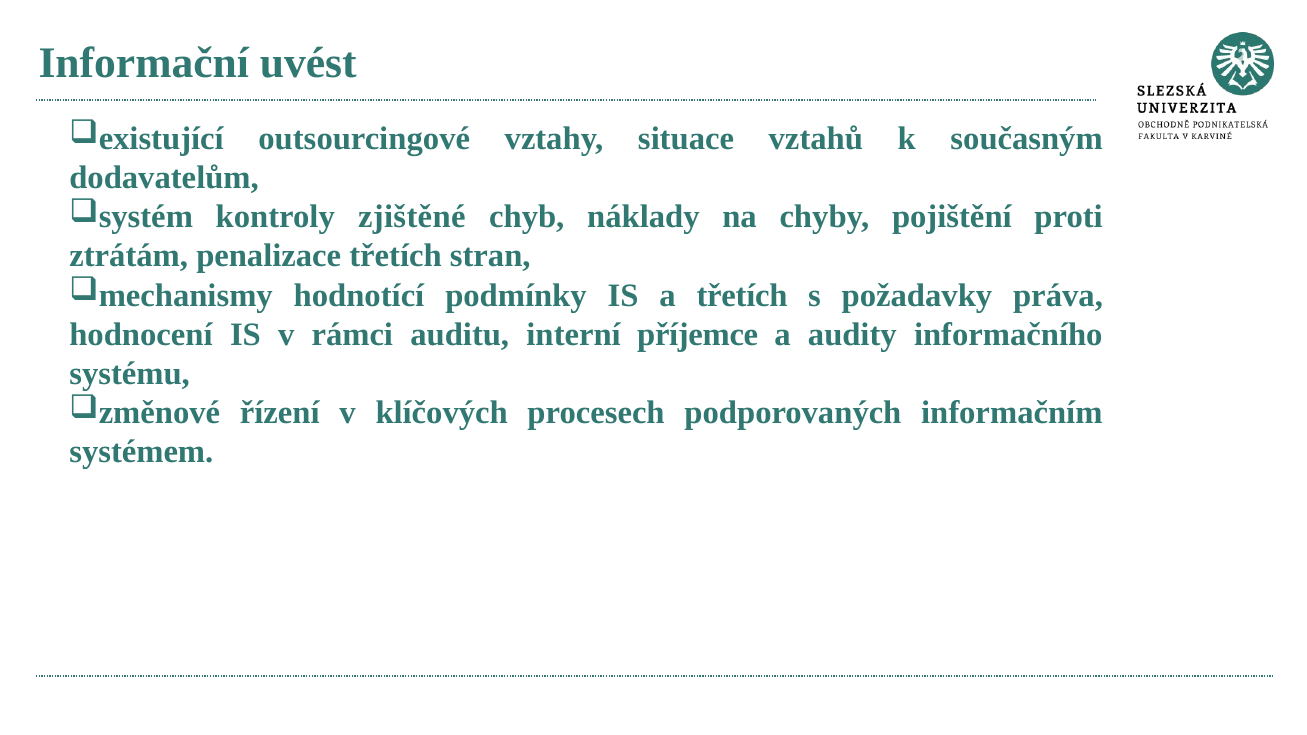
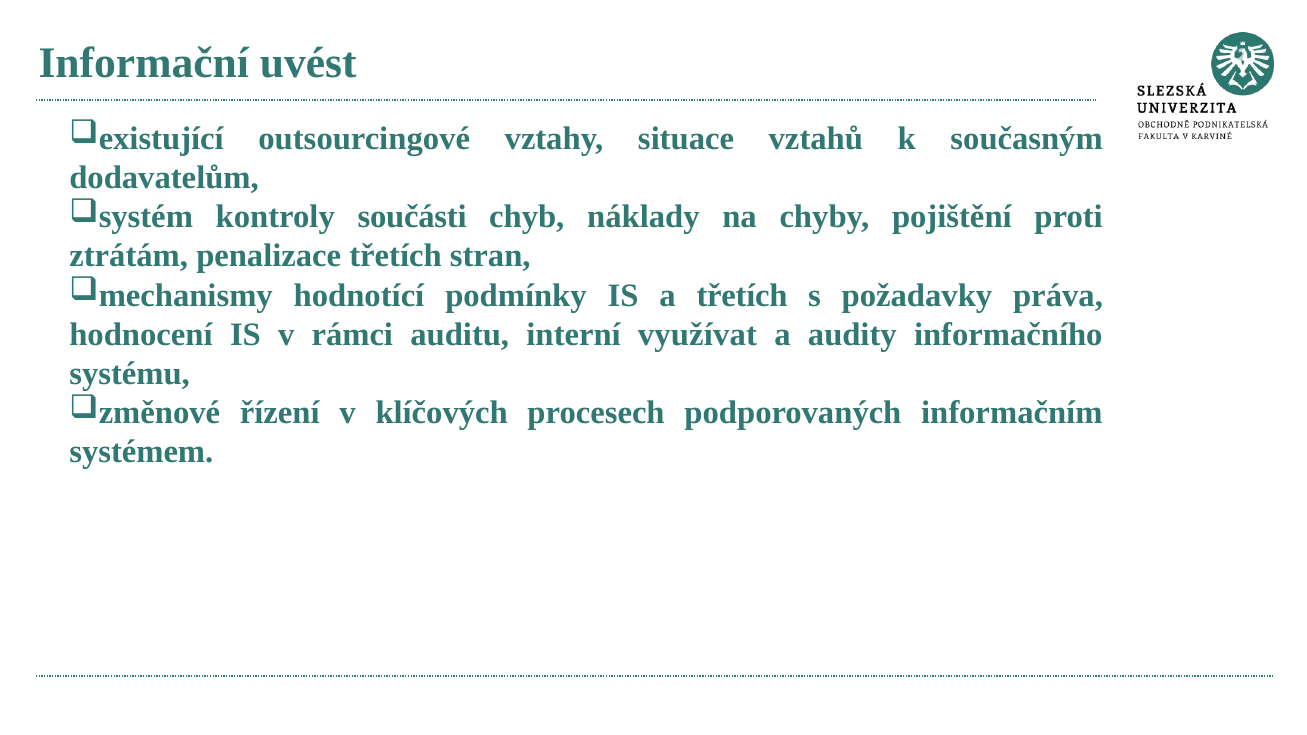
zjištěné: zjištěné -> součásti
příjemce: příjemce -> využívat
